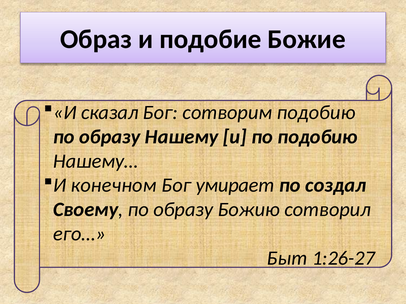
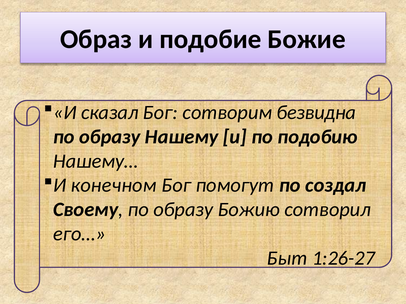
сотворим подобию: подобию -> безвидна
умирает: умирает -> помогут
